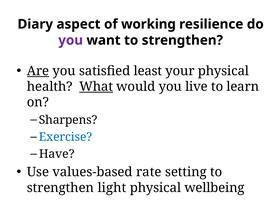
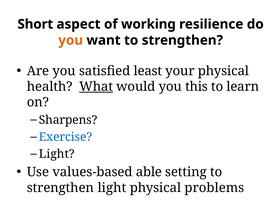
Diary: Diary -> Short
you at (71, 40) colour: purple -> orange
Are underline: present -> none
live: live -> this
Have at (57, 154): Have -> Light
rate: rate -> able
wellbeing: wellbeing -> problems
